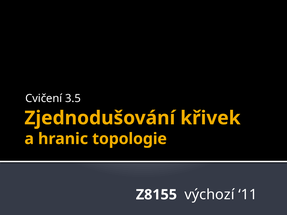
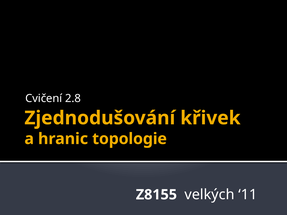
3.5: 3.5 -> 2.8
výchozí: výchozí -> velkých
